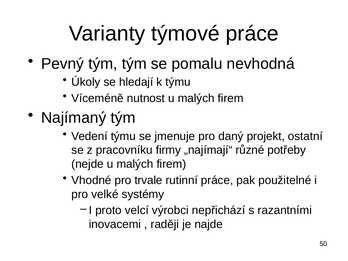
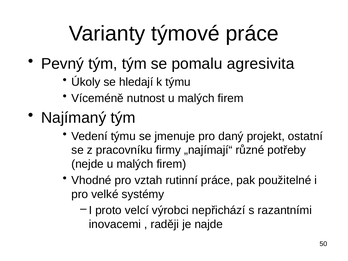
nevhodná: nevhodná -> agresivita
trvale: trvale -> vztah
